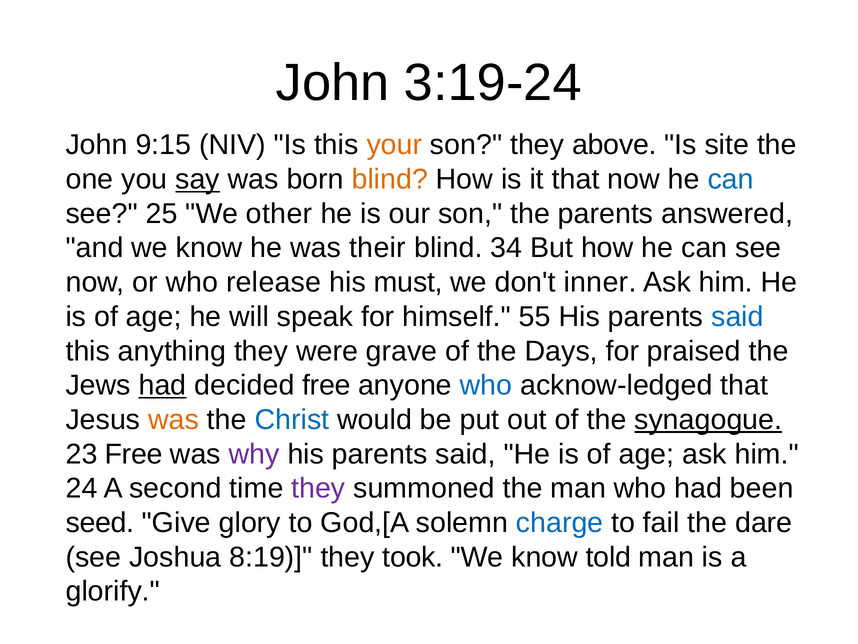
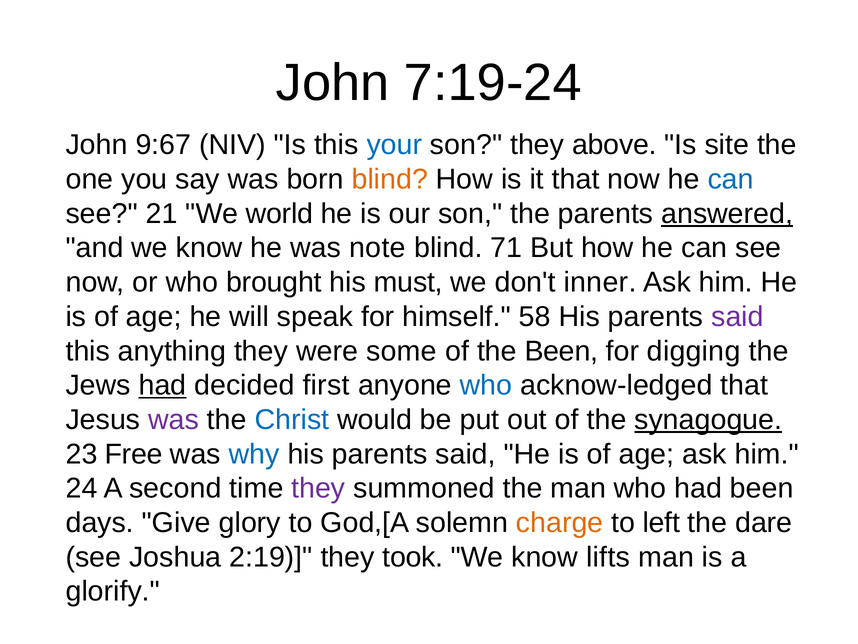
3:19-24: 3:19-24 -> 7:19-24
9:15: 9:15 -> 9:67
your colour: orange -> blue
say underline: present -> none
25: 25 -> 21
other: other -> world
answered underline: none -> present
their: their -> note
34: 34 -> 71
release: release -> brought
55: 55 -> 58
said at (737, 316) colour: blue -> purple
grave: grave -> some
the Days: Days -> Been
praised: praised -> digging
decided free: free -> first
was at (174, 419) colour: orange -> purple
why colour: purple -> blue
seed: seed -> days
charge colour: blue -> orange
fail: fail -> left
8:19: 8:19 -> 2:19
told: told -> lifts
